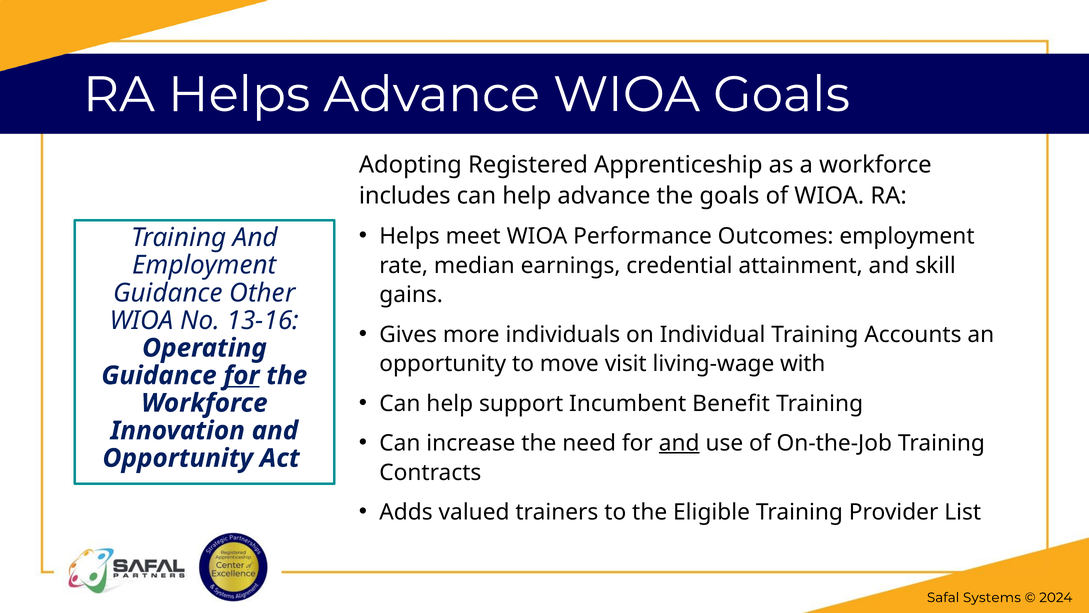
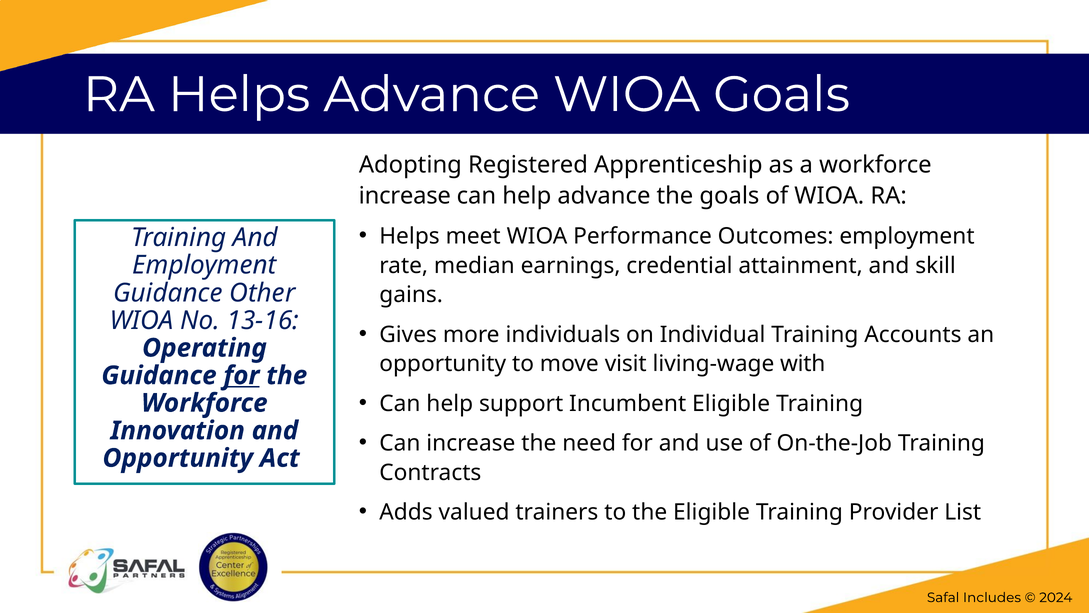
includes at (405, 196): includes -> increase
Incumbent Benefit: Benefit -> Eligible
and at (679, 443) underline: present -> none
Systems: Systems -> Includes
